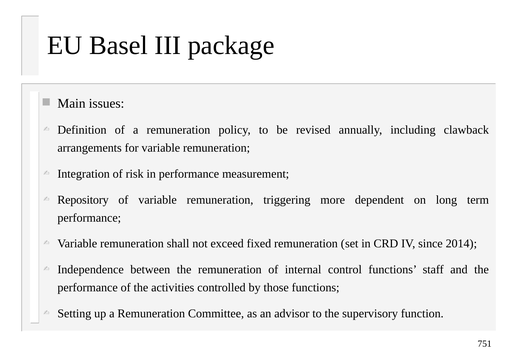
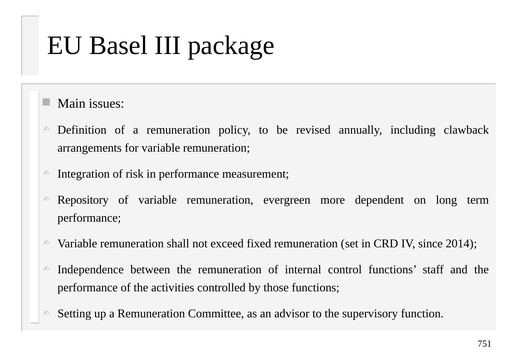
triggering: triggering -> evergreen
